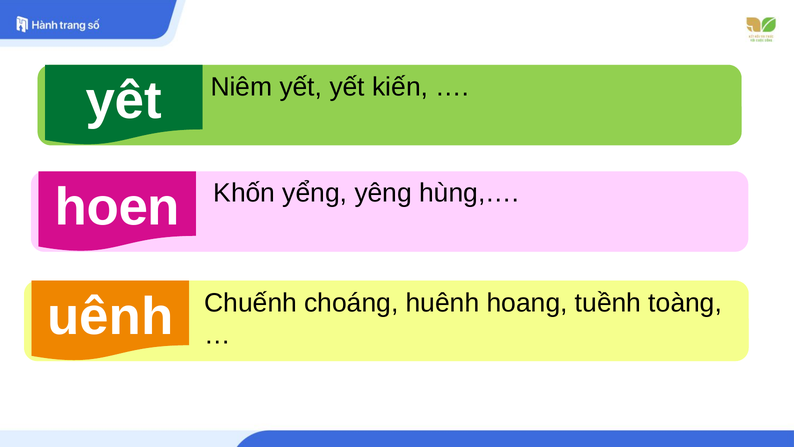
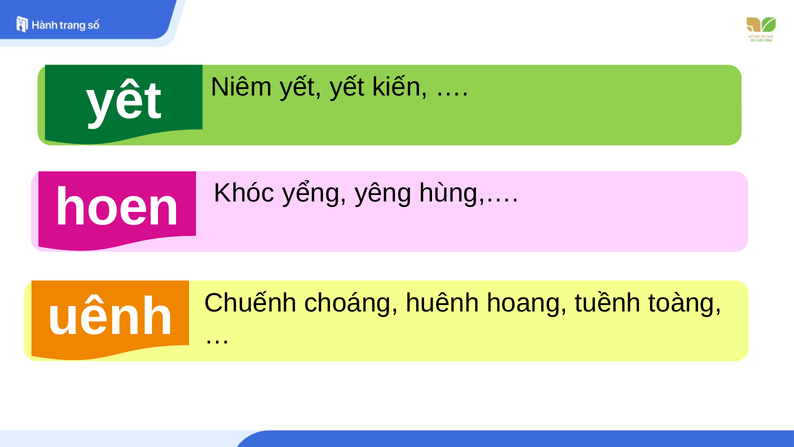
Khốn: Khốn -> Khóc
